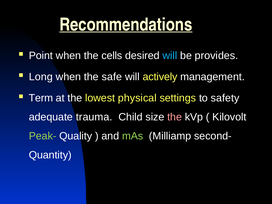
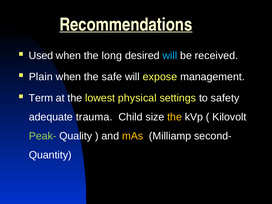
Point: Point -> Used
cells: cells -> long
provides: provides -> received
Long: Long -> Plain
actively: actively -> expose
the at (175, 117) colour: pink -> yellow
mAs colour: light green -> yellow
